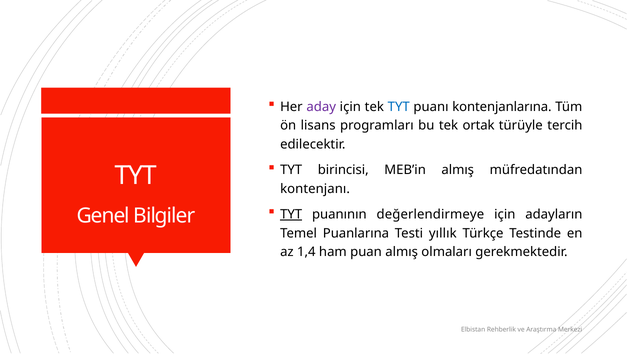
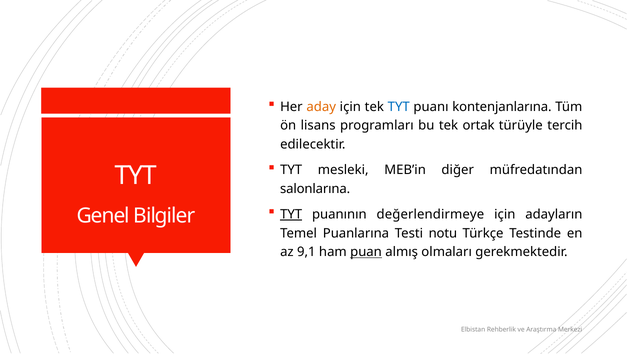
aday colour: purple -> orange
birincisi: birincisi -> mesleki
MEB’in almış: almış -> diğer
kontenjanı: kontenjanı -> salonlarına
yıllık: yıllık -> notu
1,4: 1,4 -> 9,1
puan underline: none -> present
